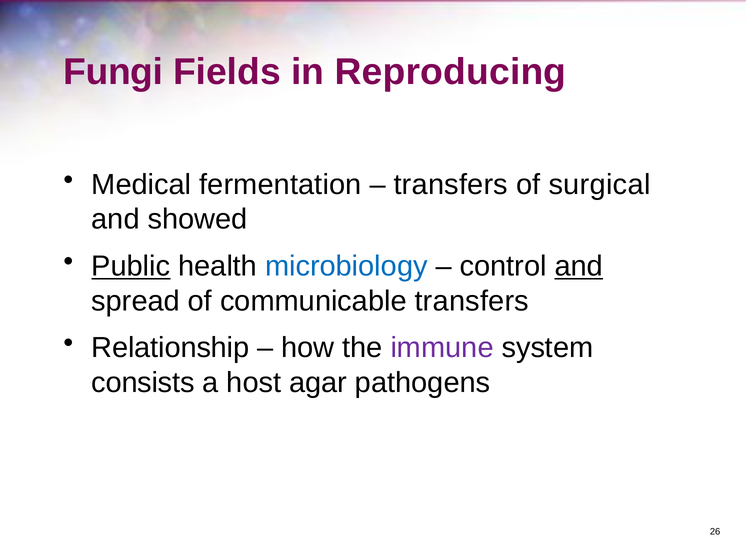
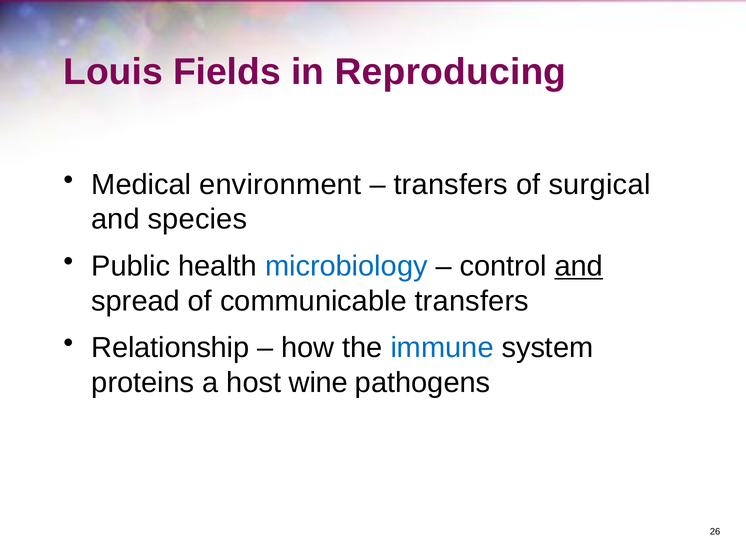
Fungi: Fungi -> Louis
fermentation: fermentation -> environment
showed: showed -> species
Public underline: present -> none
immune colour: purple -> blue
consists: consists -> proteins
agar: agar -> wine
